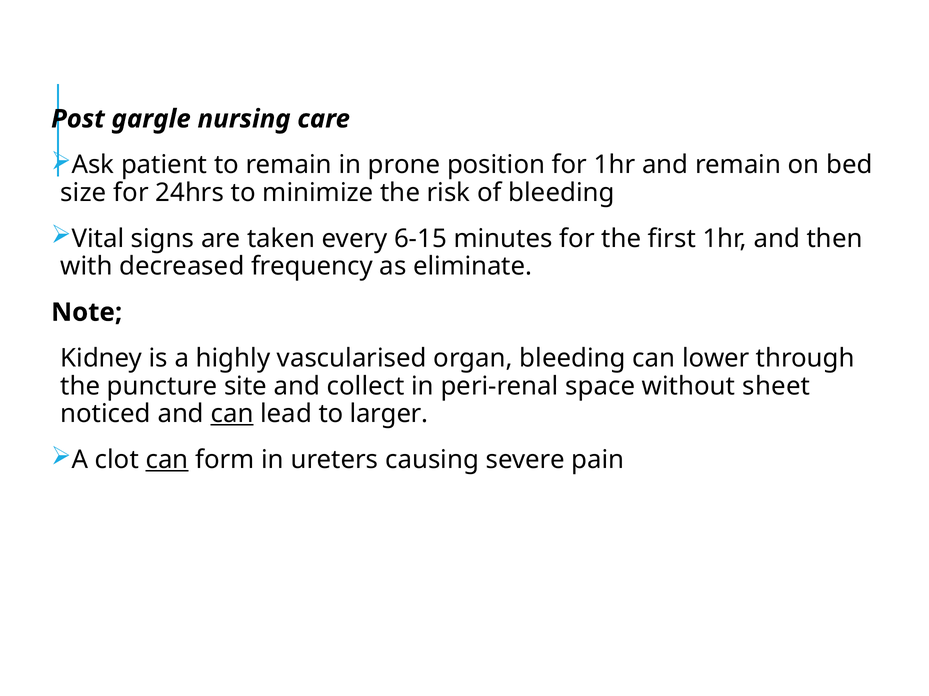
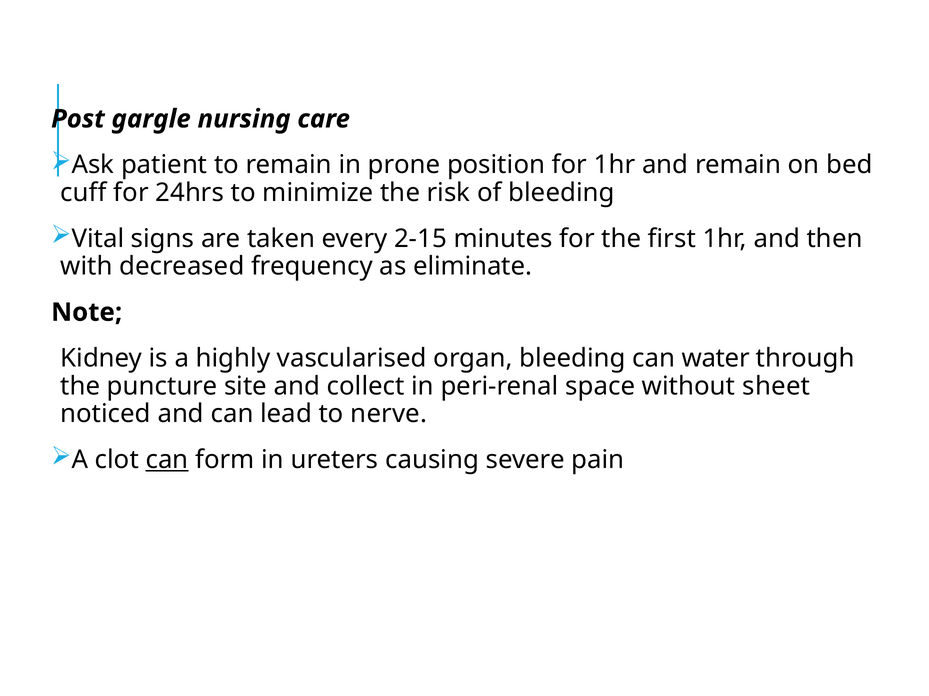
size: size -> cuff
6-15: 6-15 -> 2-15
lower: lower -> water
can at (232, 414) underline: present -> none
larger: larger -> nerve
